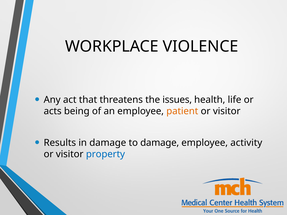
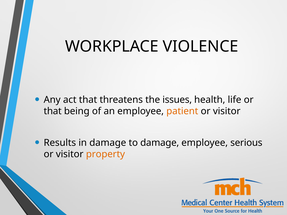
acts at (53, 111): acts -> that
activity: activity -> serious
property colour: blue -> orange
